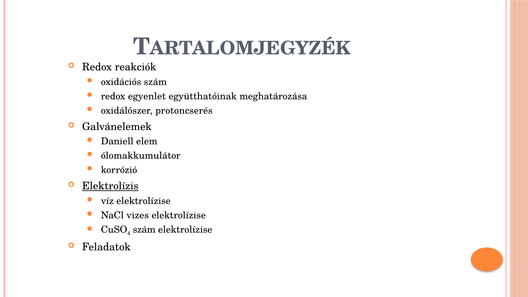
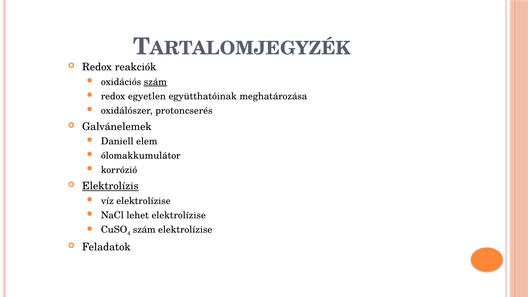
szám at (155, 82) underline: none -> present
egyenlet: egyenlet -> egyetlen
vizes: vizes -> lehet
